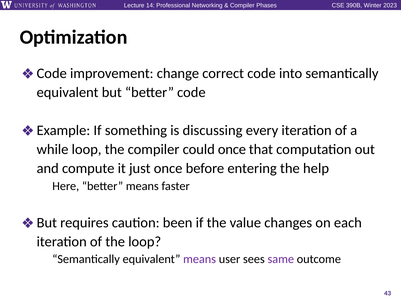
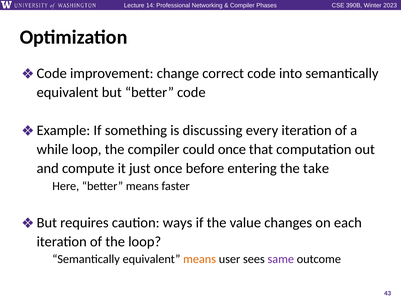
help: help -> take
been: been -> ways
means at (200, 259) colour: purple -> orange
